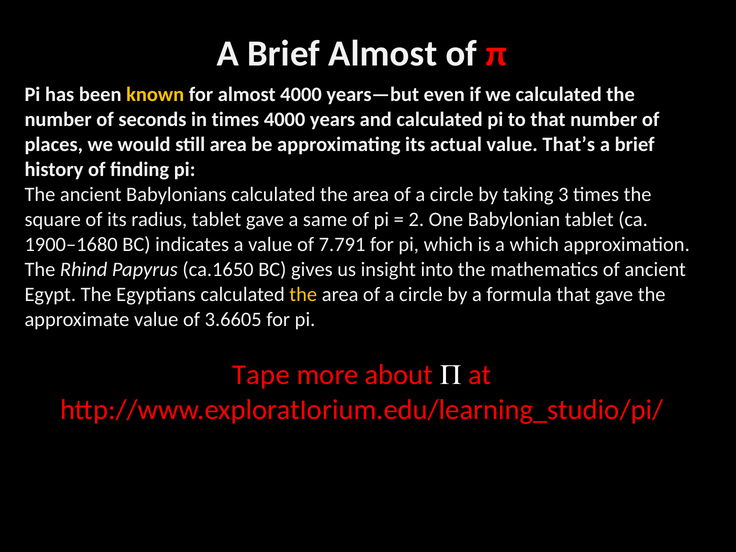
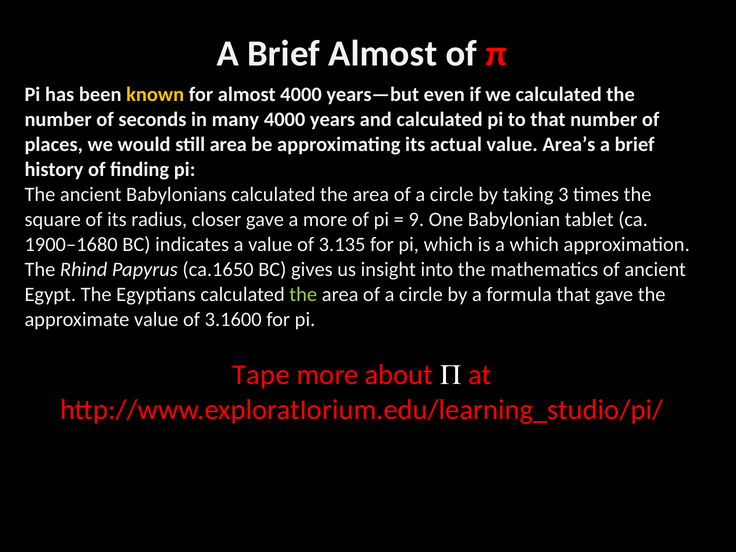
in times: times -> many
That’s: That’s -> Area’s
radius tablet: tablet -> closer
a same: same -> more
2: 2 -> 9
7.791: 7.791 -> 3.135
the at (303, 295) colour: yellow -> light green
3.6605: 3.6605 -> 3.1600
